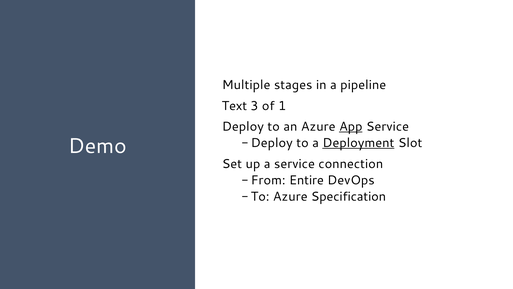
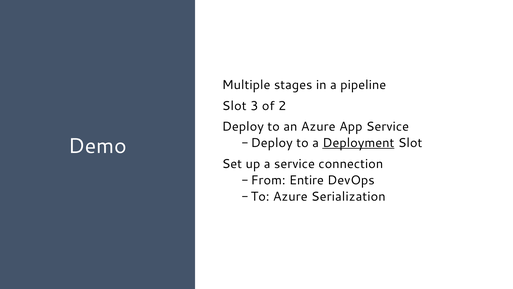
Text at (234, 106): Text -> Slot
1: 1 -> 2
App underline: present -> none
Specification: Specification -> Serialization
